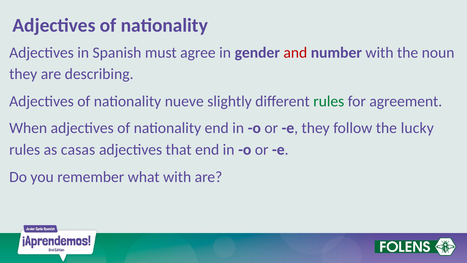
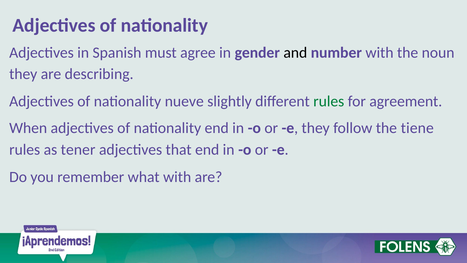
and colour: red -> black
lucky: lucky -> tiene
casas: casas -> tener
